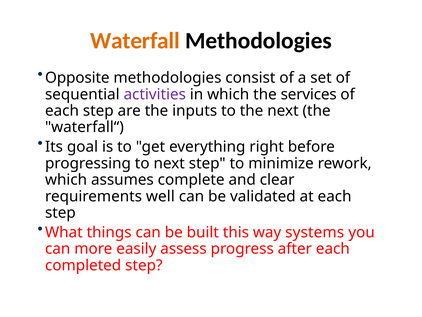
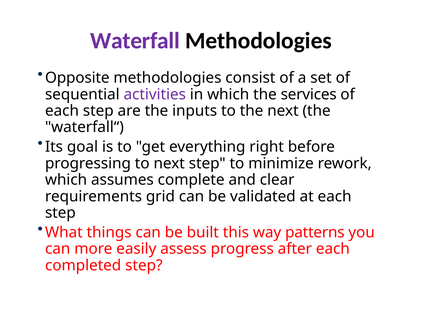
Waterfall colour: orange -> purple
well: well -> grid
systems: systems -> patterns
